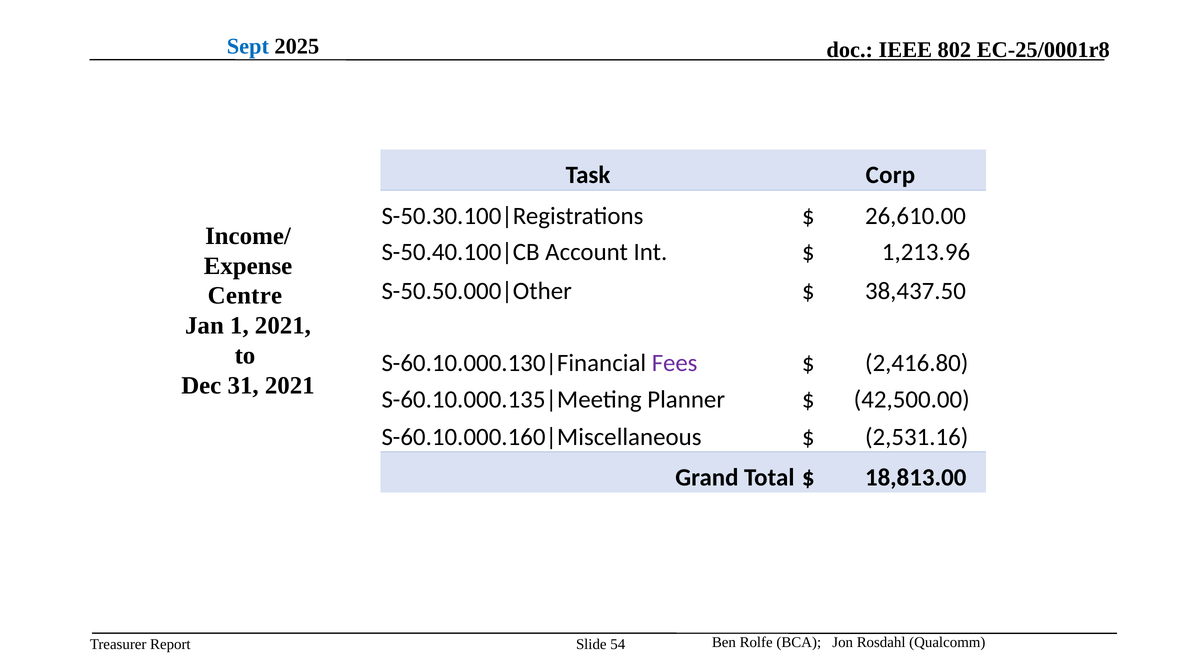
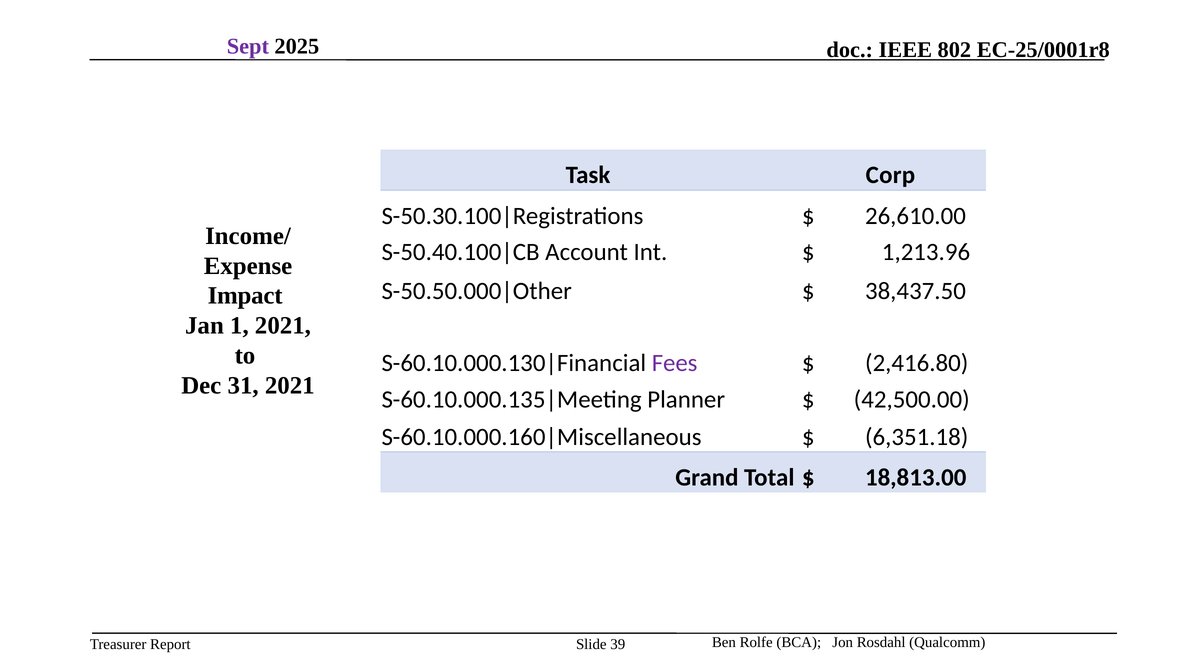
Sept colour: blue -> purple
Centre: Centre -> Impact
2,531.16: 2,531.16 -> 6,351.18
54: 54 -> 39
